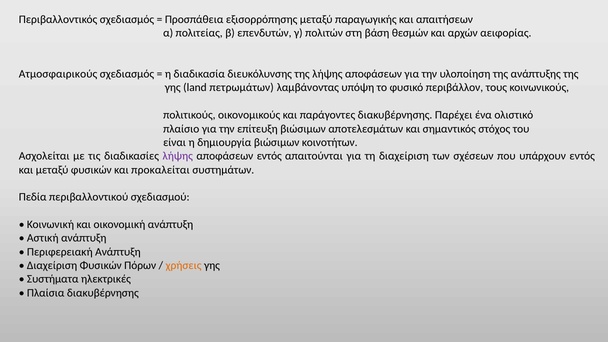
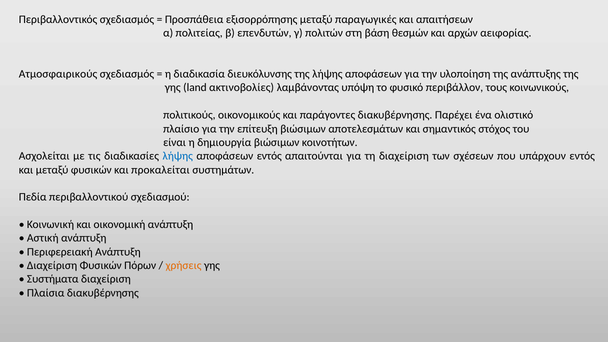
παραγωγικής: παραγωγικής -> παραγωγικές
πετρωμάτων: πετρωμάτων -> ακτινοβολίες
λήψης at (178, 156) colour: purple -> blue
Συστήματα ηλεκτρικές: ηλεκτρικές -> διαχείριση
